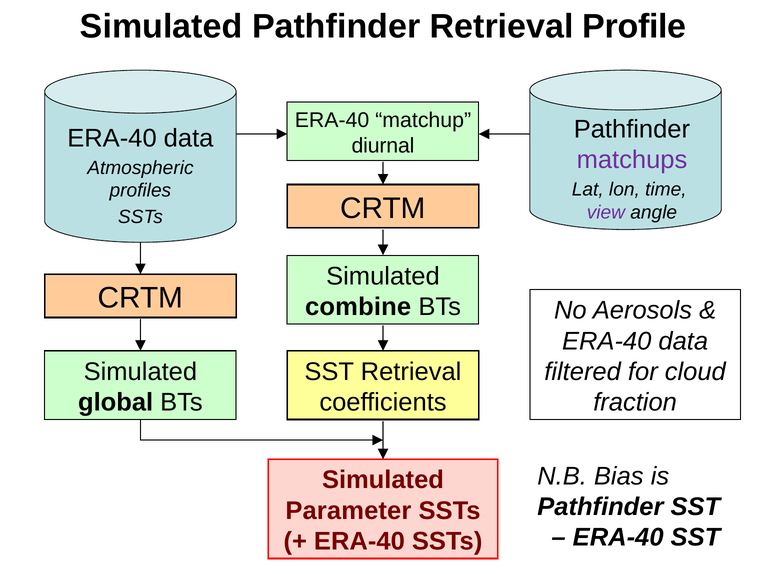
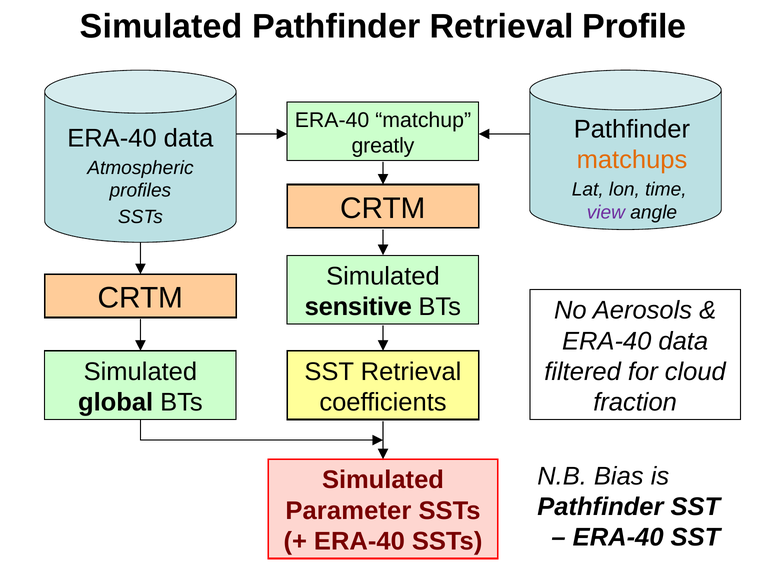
diurnal: diurnal -> greatly
matchups colour: purple -> orange
combine: combine -> sensitive
